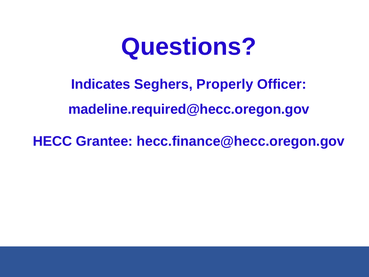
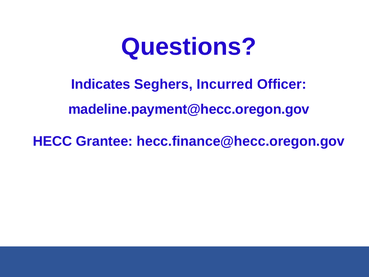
Properly: Properly -> Incurred
madeline.required@hecc.oregon.gov: madeline.required@hecc.oregon.gov -> madeline.payment@hecc.oregon.gov
